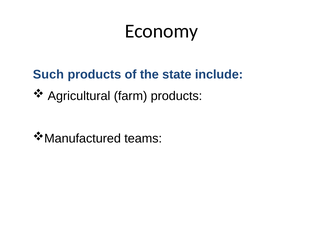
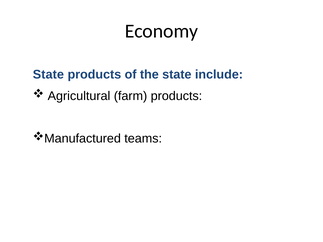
Such at (48, 75): Such -> State
